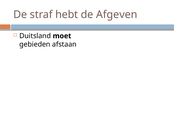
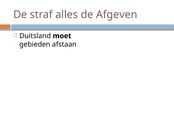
hebt: hebt -> alles
